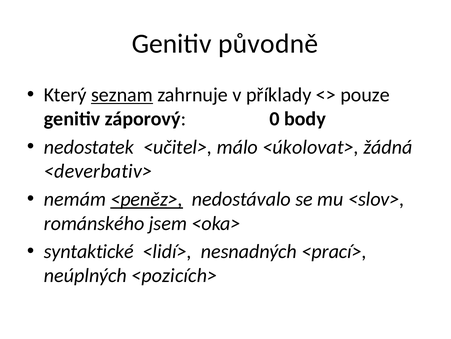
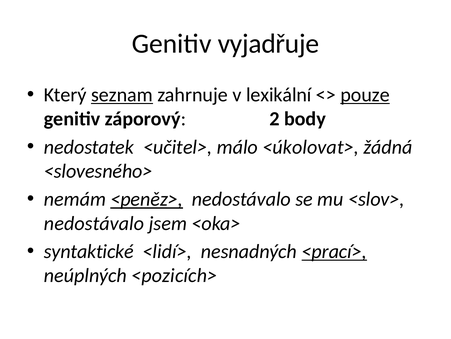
původně: původně -> vyjadřuje
příklady: příklady -> lexikální
pouze underline: none -> present
0: 0 -> 2
<deverbativ>: <deverbativ> -> <slovesného>
románského at (94, 223): románského -> nedostávalo
<prací> underline: none -> present
